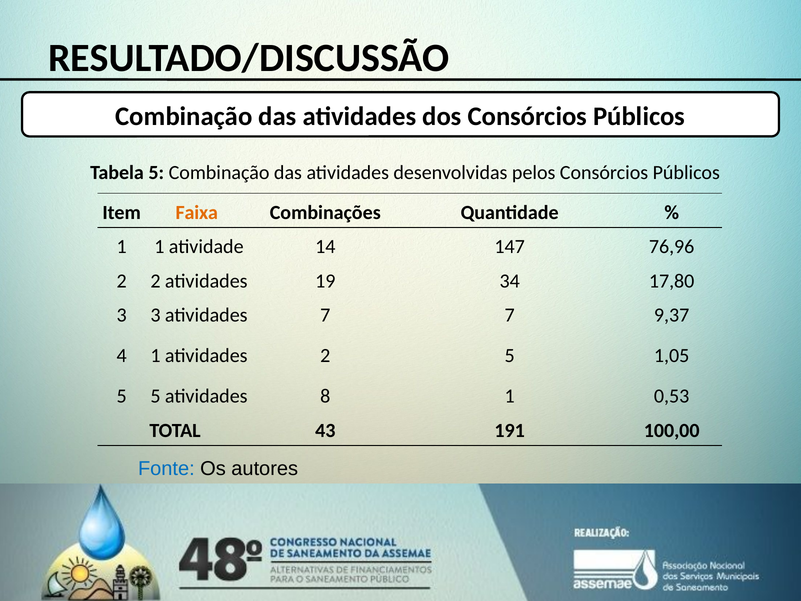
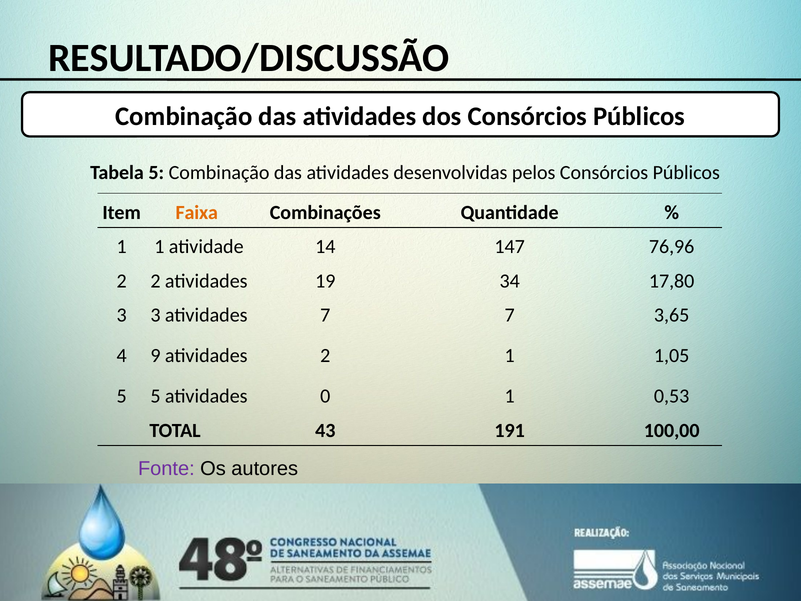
9,37: 9,37 -> 3,65
4 1: 1 -> 9
2 5: 5 -> 1
8: 8 -> 0
Fonte colour: blue -> purple
